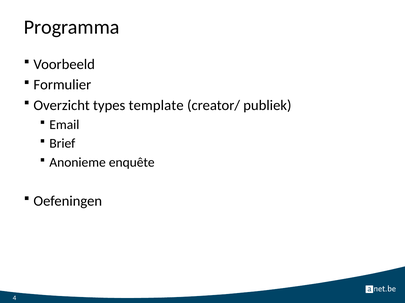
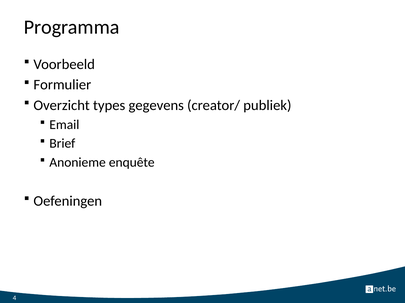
template: template -> gegevens
